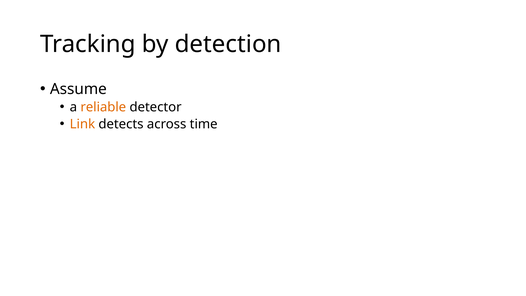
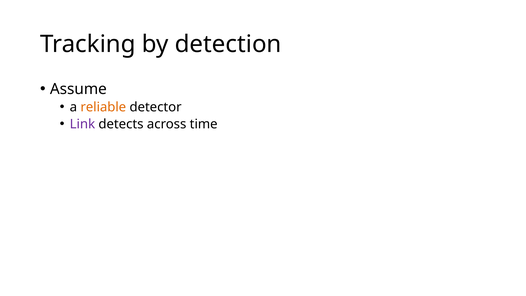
Link colour: orange -> purple
